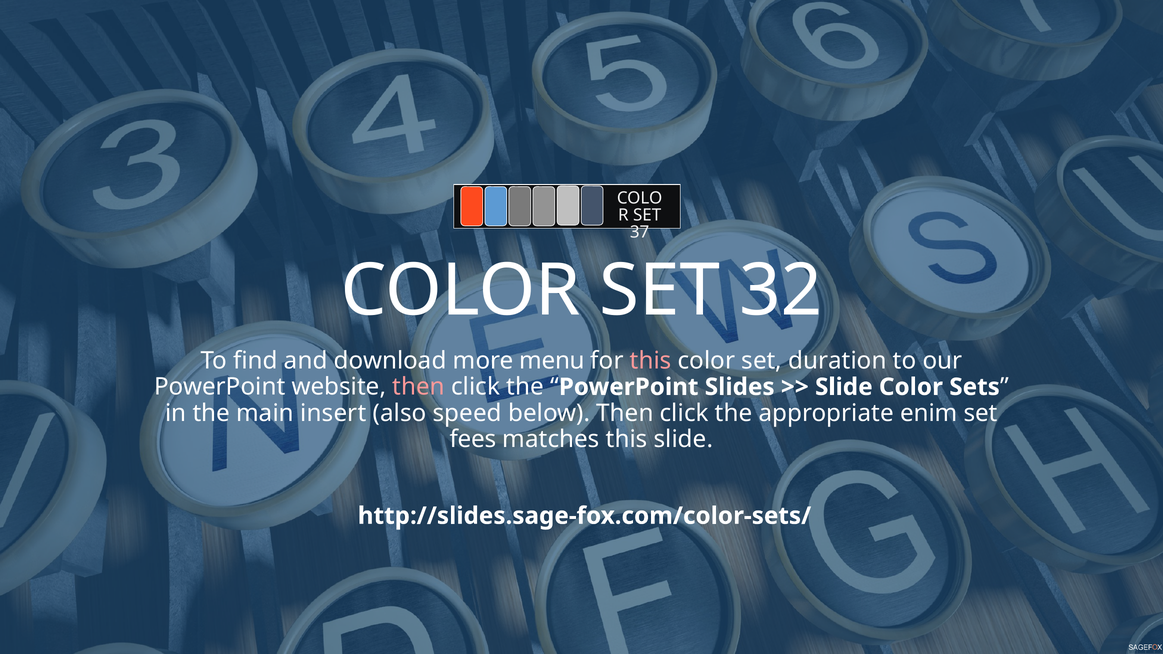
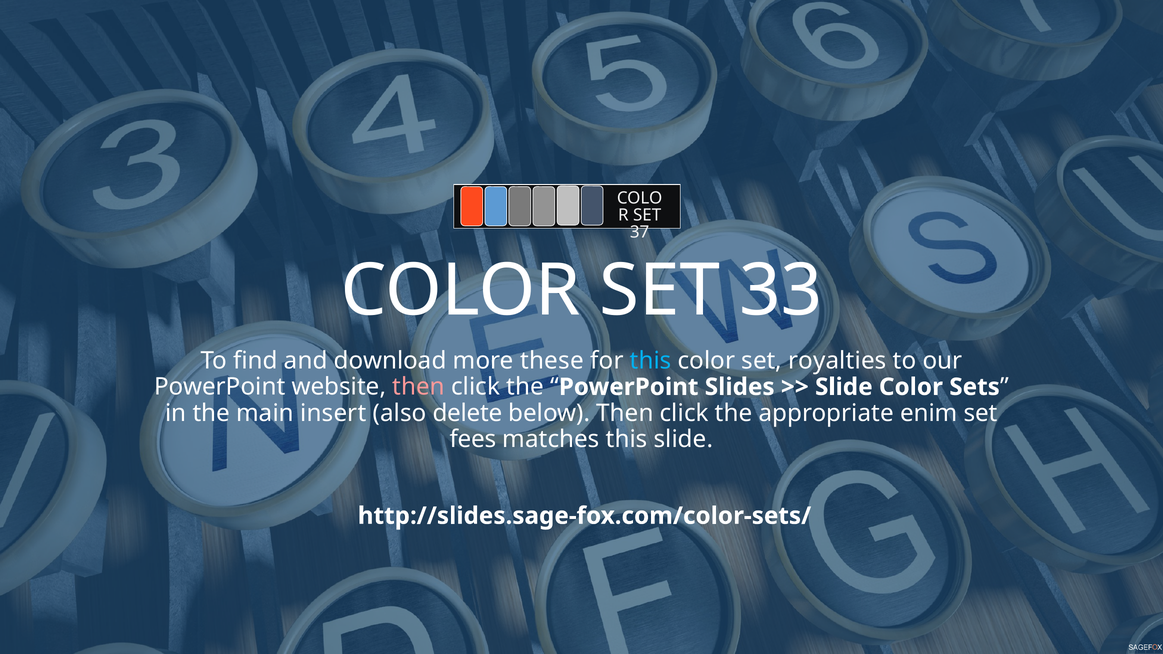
32: 32 -> 33
menu: menu -> these
this at (651, 361) colour: pink -> light blue
duration: duration -> royalties
speed: speed -> delete
